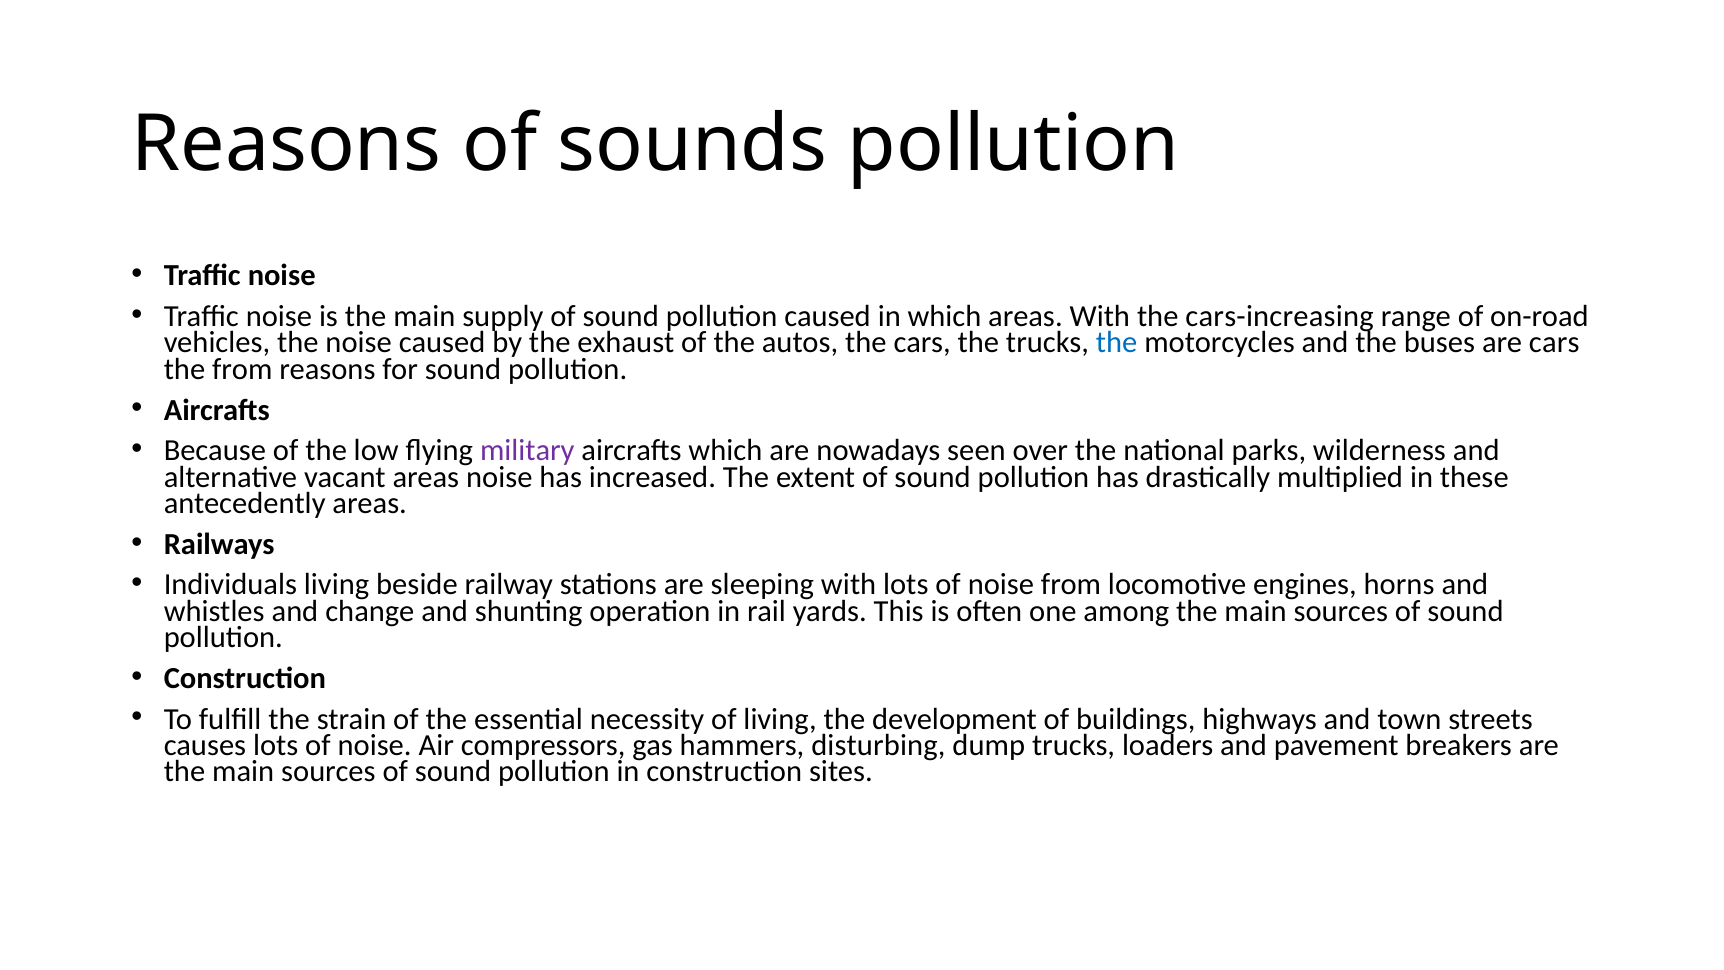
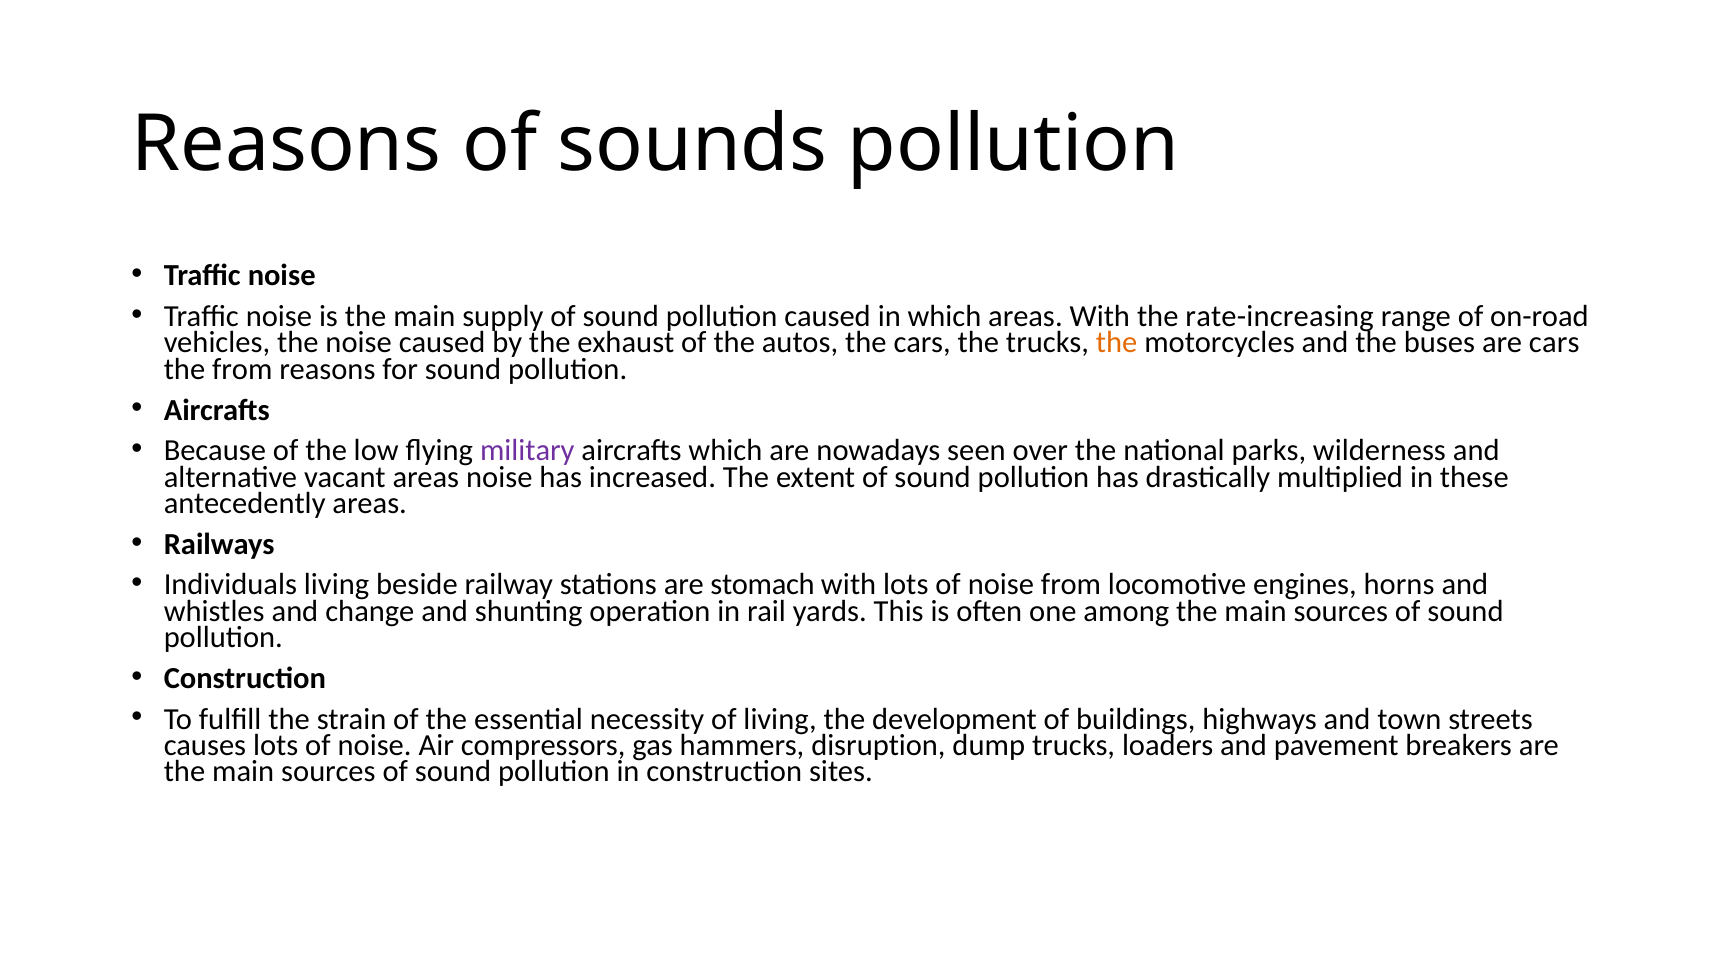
cars-increasing: cars-increasing -> rate-increasing
the at (1117, 343) colour: blue -> orange
sleeping: sleeping -> stomach
disturbing: disturbing -> disruption
